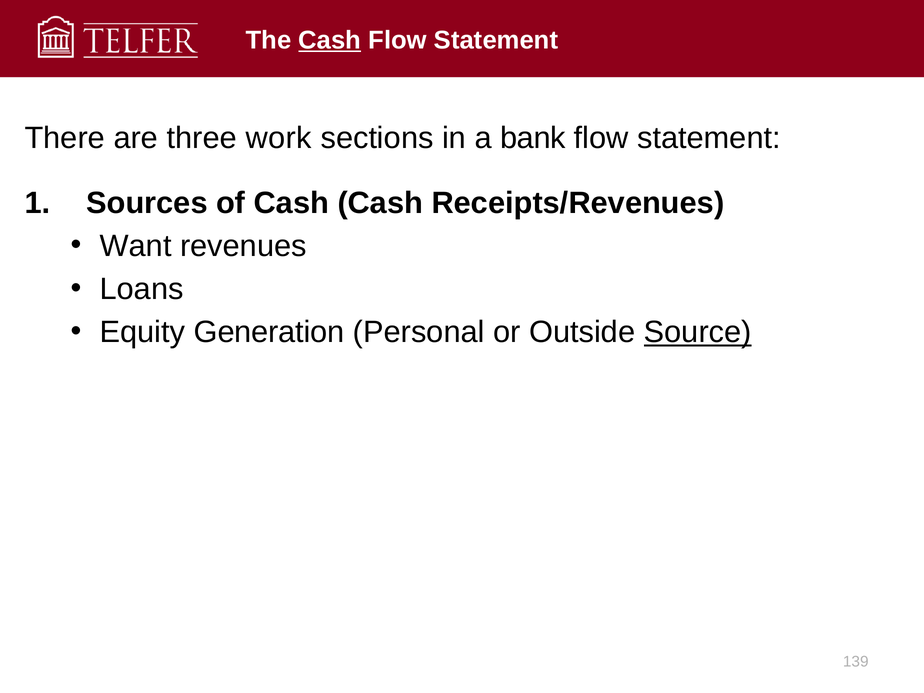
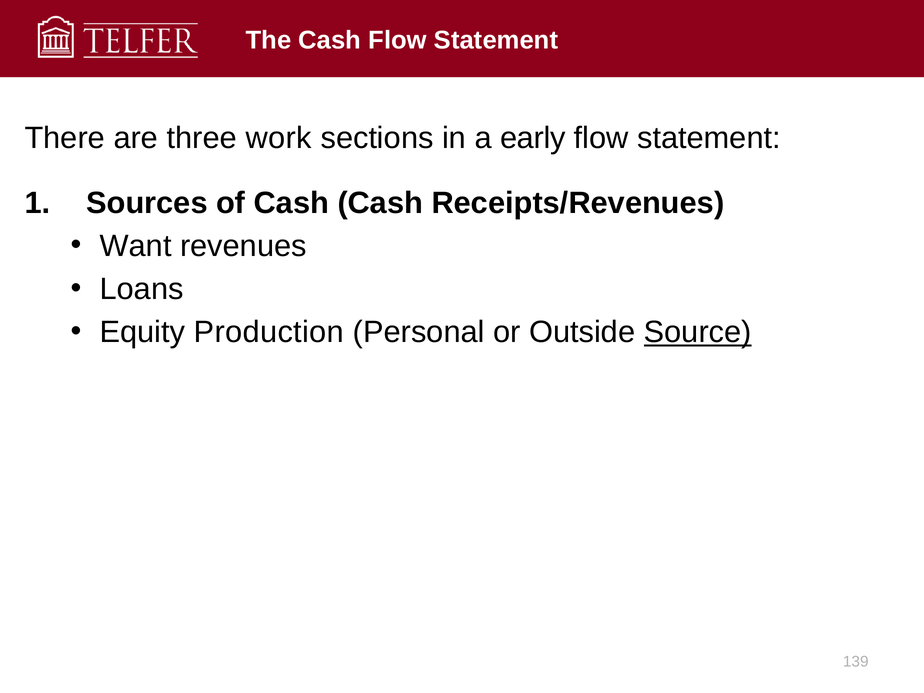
Cash at (330, 40) underline: present -> none
bank: bank -> early
Generation: Generation -> Production
